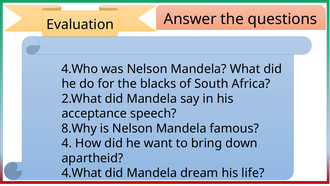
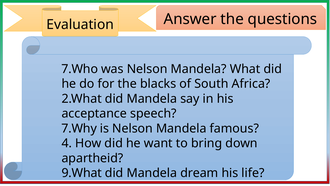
4.Who: 4.Who -> 7.Who
8.Why: 8.Why -> 7.Why
4.What: 4.What -> 9.What
